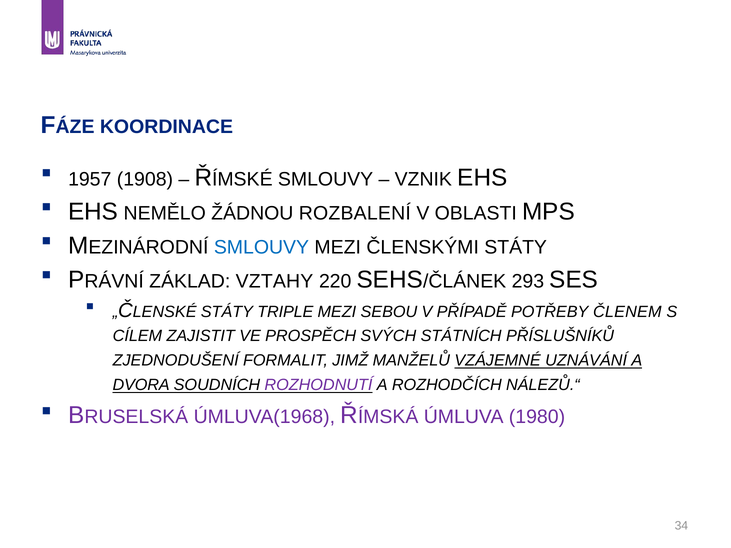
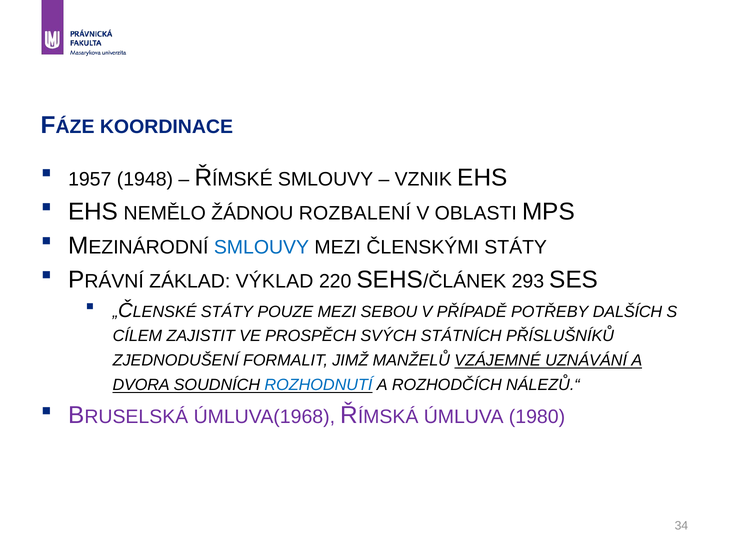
1908: 1908 -> 1948
VZTAHY: VZTAHY -> VÝKLAD
TRIPLE: TRIPLE -> POUZE
ČLENEM: ČLENEM -> DALŠÍCH
ROZHODNUTÍ colour: purple -> blue
